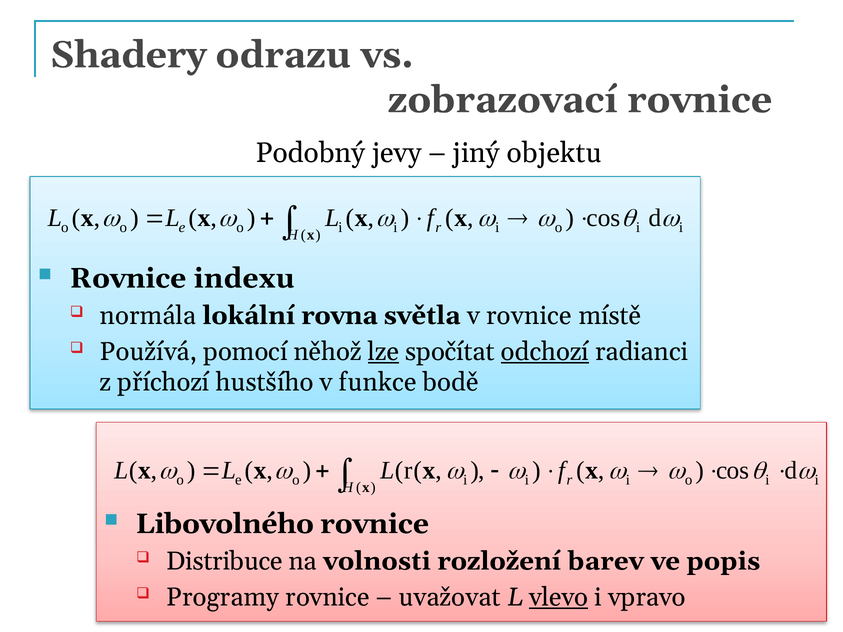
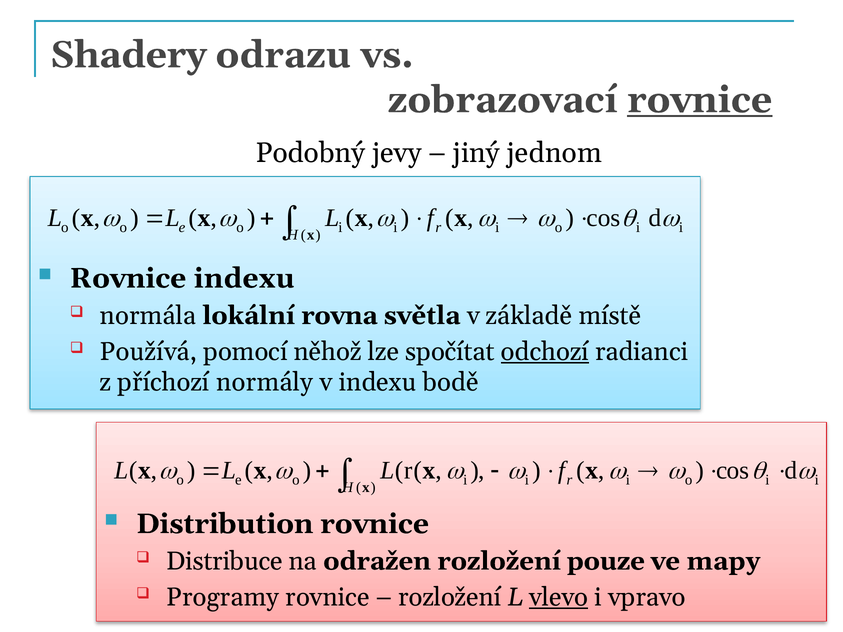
rovnice at (700, 100) underline: none -> present
objektu: objektu -> jednom
v rovnice: rovnice -> základě
lze underline: present -> none
hustšího: hustšího -> normály
v funkce: funkce -> indexu
Libovolného: Libovolného -> Distribution
volnosti: volnosti -> odražen
barev: barev -> pouze
popis: popis -> mapy
uvažovat at (450, 597): uvažovat -> rozložení
